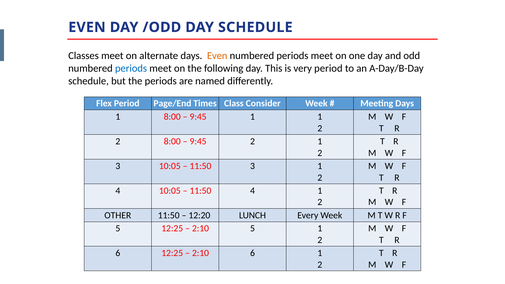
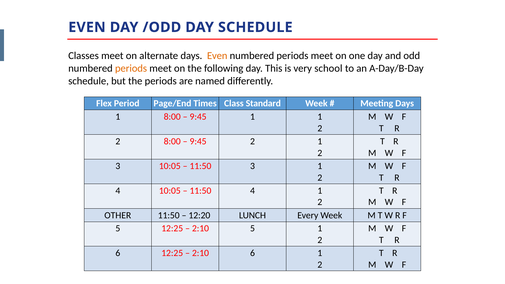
periods at (131, 68) colour: blue -> orange
very period: period -> school
Consider: Consider -> Standard
